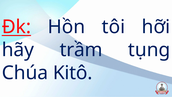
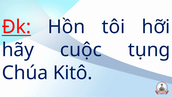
trầm: trầm -> cuộc
